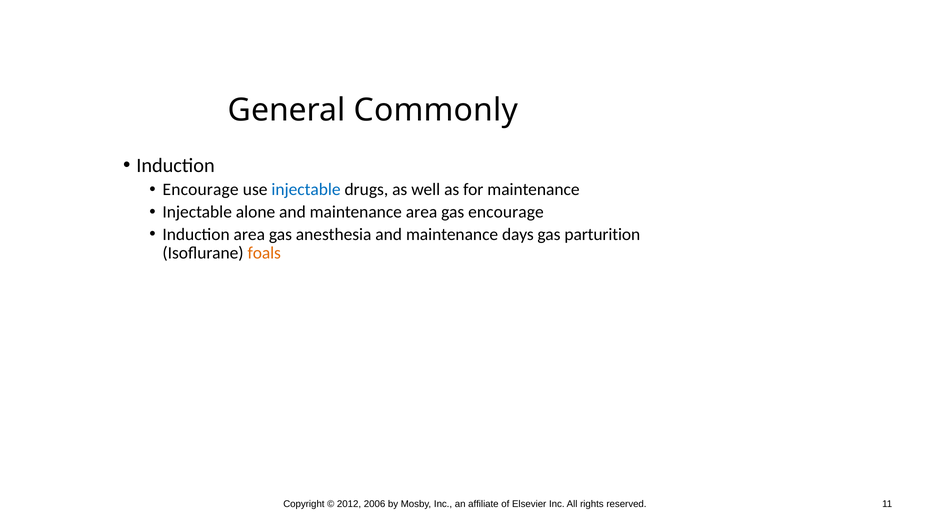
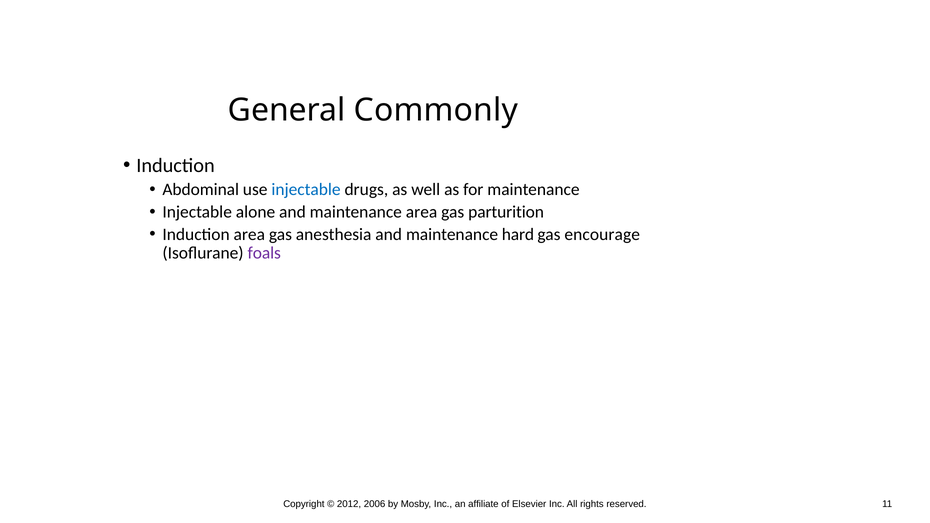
Encourage at (201, 190): Encourage -> Abdominal
gas encourage: encourage -> parturition
days: days -> hard
parturition: parturition -> encourage
foals colour: orange -> purple
